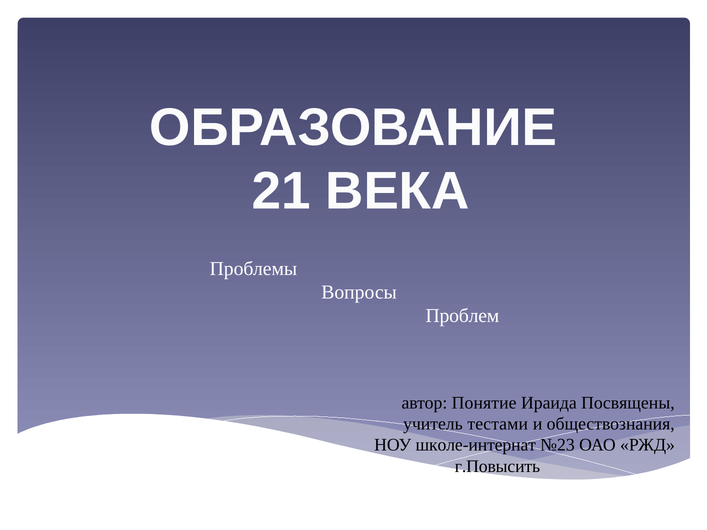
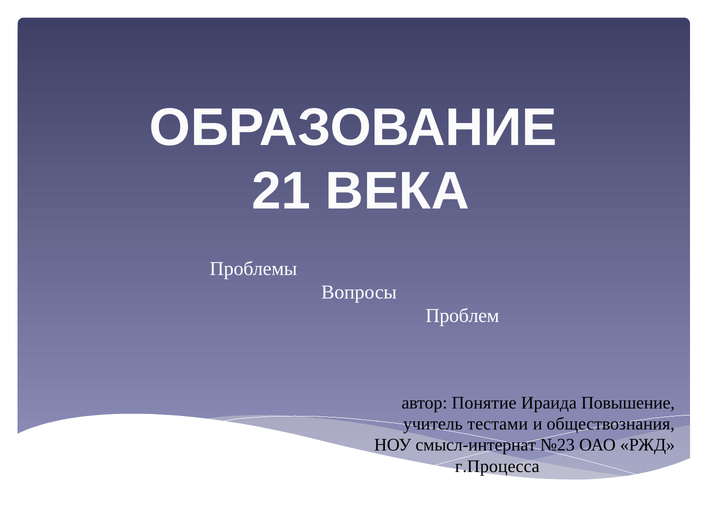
Посвящены: Посвящены -> Повышение
школе-интернат: школе-интернат -> смысл-интернат
г.Повысить: г.Повысить -> г.Процесса
